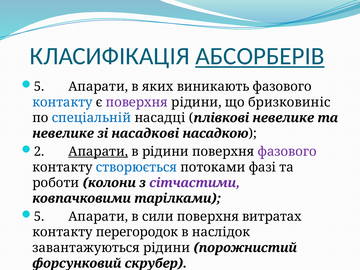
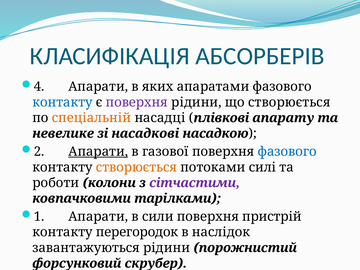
АБСОРБЕРІВ underline: present -> none
5 at (39, 87): 5 -> 4
виникають: виникають -> апаратами
що бризковиніс: бризковиніс -> створюється
спеціальній colour: blue -> orange
плівкові невелике: невелике -> апарату
в рідини: рідини -> газової
фазового at (287, 152) colour: purple -> blue
створюється at (136, 167) colour: blue -> orange
фазі: фазі -> силі
5 at (39, 217): 5 -> 1
витратах: витратах -> пристрій
